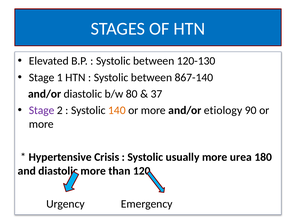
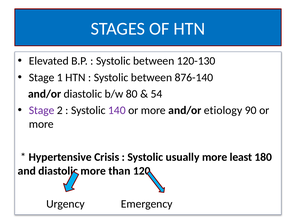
867-140: 867-140 -> 876-140
37: 37 -> 54
140 colour: orange -> purple
urea: urea -> least
